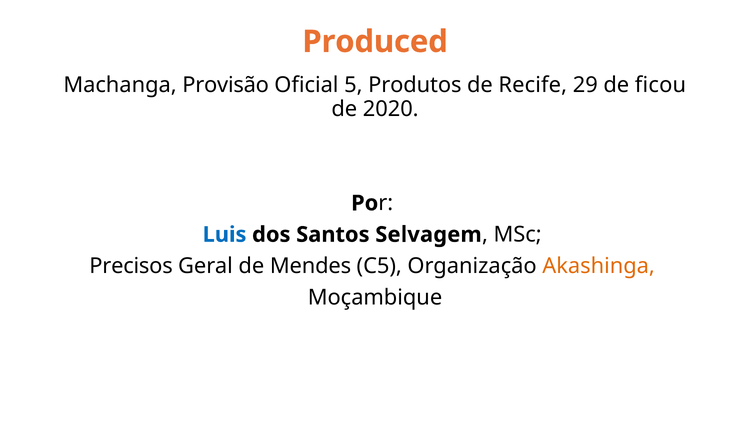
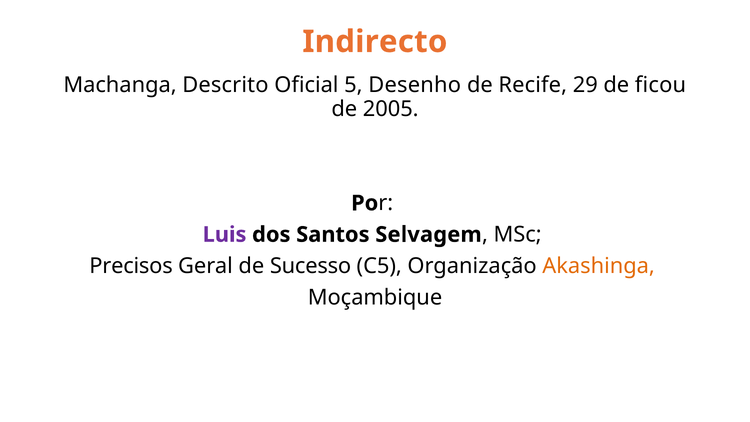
Produced: Produced -> Indirecto
Provisão: Provisão -> Descrito
Produtos: Produtos -> Desenho
2020: 2020 -> 2005
Luis colour: blue -> purple
Mendes: Mendes -> Sucesso
